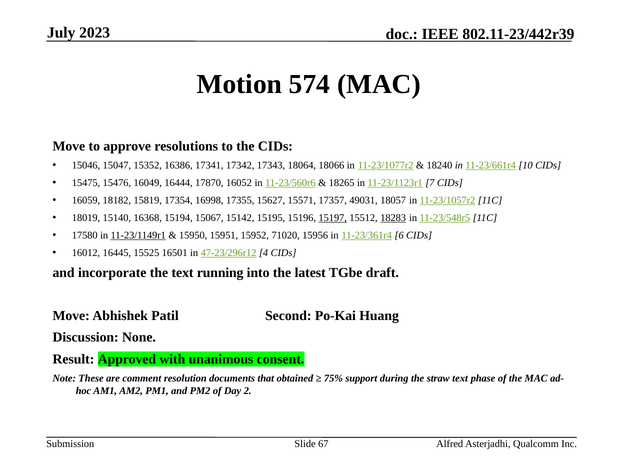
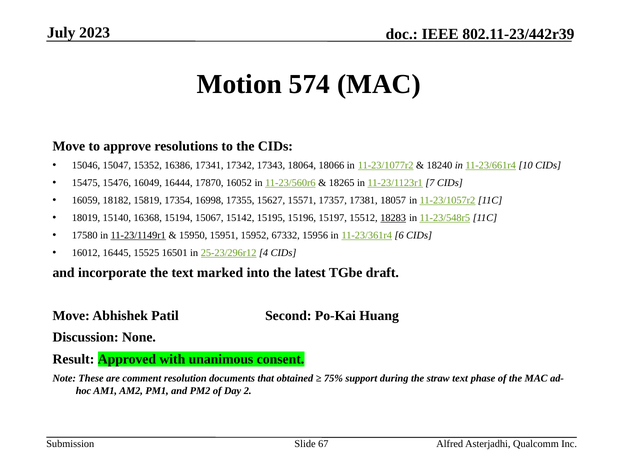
49031: 49031 -> 17381
15197 underline: present -> none
71020: 71020 -> 67332
47-23/296r12: 47-23/296r12 -> 25-23/296r12
running: running -> marked
